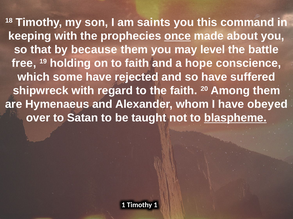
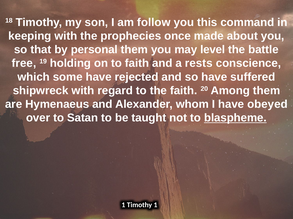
saints: saints -> follow
once underline: present -> none
because: because -> personal
hope: hope -> rests
